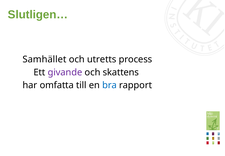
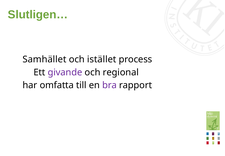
utretts: utretts -> istället
skattens: skattens -> regional
bra colour: blue -> purple
